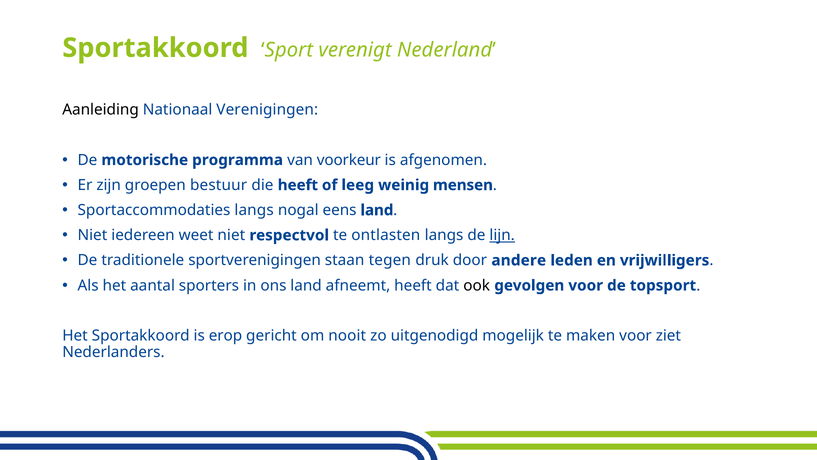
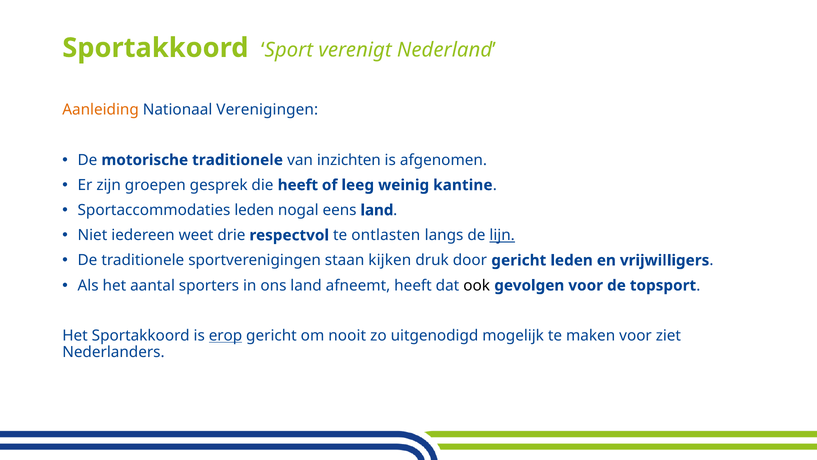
Aanleiding colour: black -> orange
motorische programma: programma -> traditionele
voorkeur: voorkeur -> inzichten
bestuur: bestuur -> gesprek
mensen: mensen -> kantine
Sportaccommodaties langs: langs -> leden
weet niet: niet -> drie
tegen: tegen -> kijken
door andere: andere -> gericht
erop underline: none -> present
